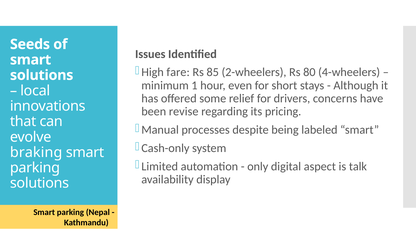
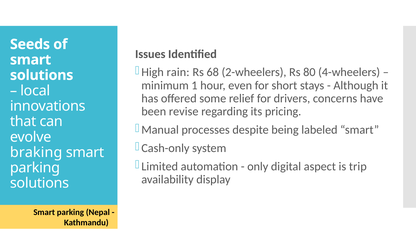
fare: fare -> rain
85: 85 -> 68
talk: talk -> trip
